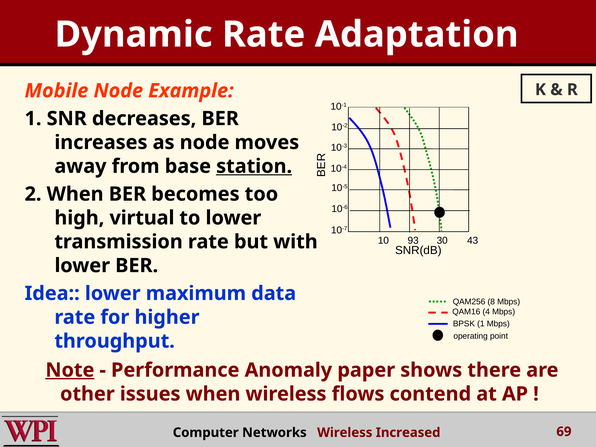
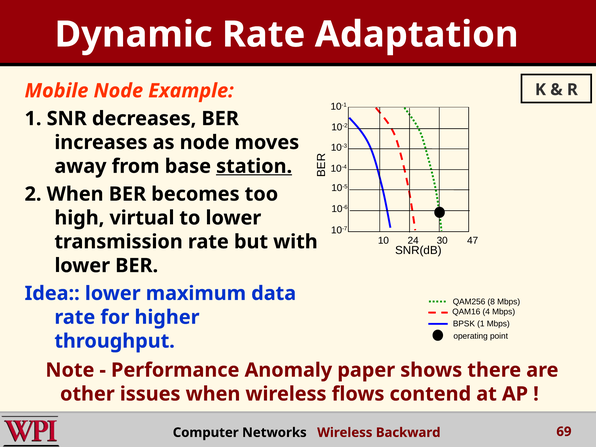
93: 93 -> 24
43: 43 -> 47
Note underline: present -> none
Increased: Increased -> Backward
